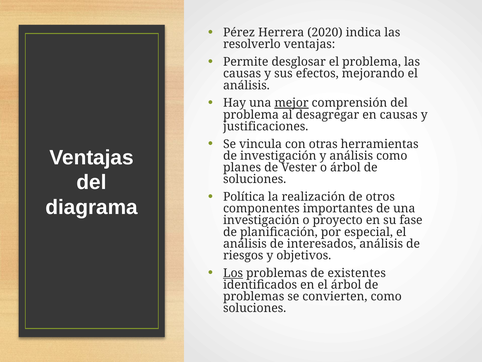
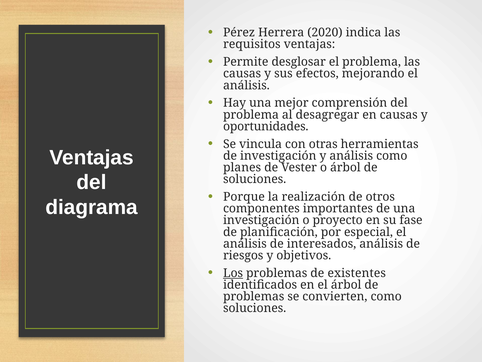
resolverlo: resolverlo -> requisitos
mejor underline: present -> none
justificaciones: justificaciones -> oportunidades
Política: Política -> Porque
